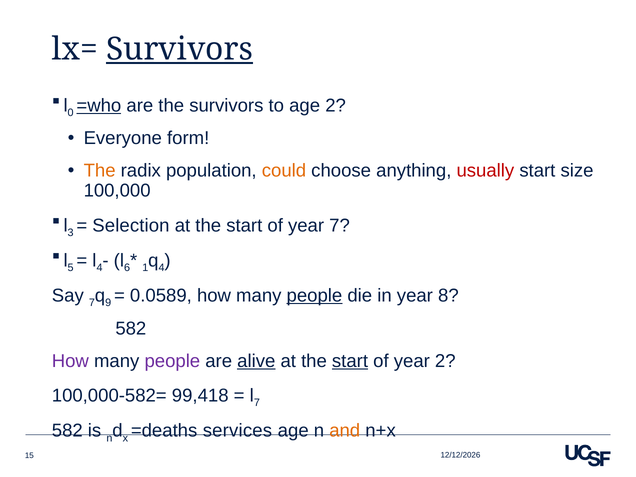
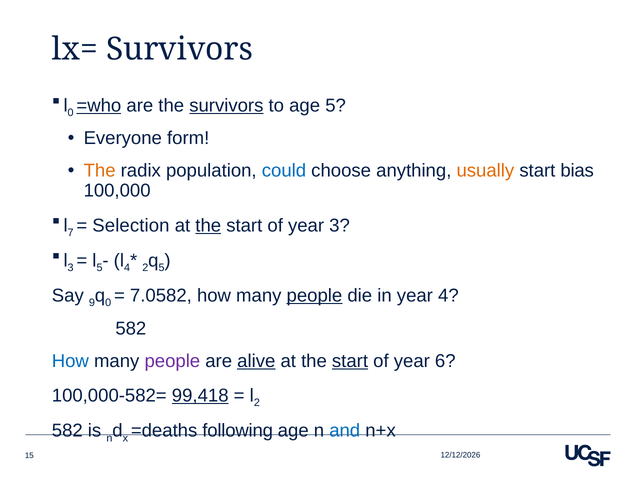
Survivors at (180, 49) underline: present -> none
survivors at (226, 105) underline: none -> present
age 2: 2 -> 5
could colour: orange -> blue
usually colour: red -> orange
size: size -> bias
3: 3 -> 7
the at (208, 225) underline: none -> present
year 7: 7 -> 3
5 at (71, 268): 5 -> 3
4 at (100, 268): 4 -> 5
6 at (127, 268): 6 -> 4
1 at (145, 268): 1 -> 2
4 at (162, 268): 4 -> 5
Say 7: 7 -> 9
9 at (108, 303): 9 -> 0
0.0589: 0.0589 -> 7.0582
year 8: 8 -> 4
How at (70, 361) colour: purple -> blue
year 2: 2 -> 6
99,418 underline: none -> present
7 at (257, 403): 7 -> 2
services: services -> following
and colour: orange -> blue
